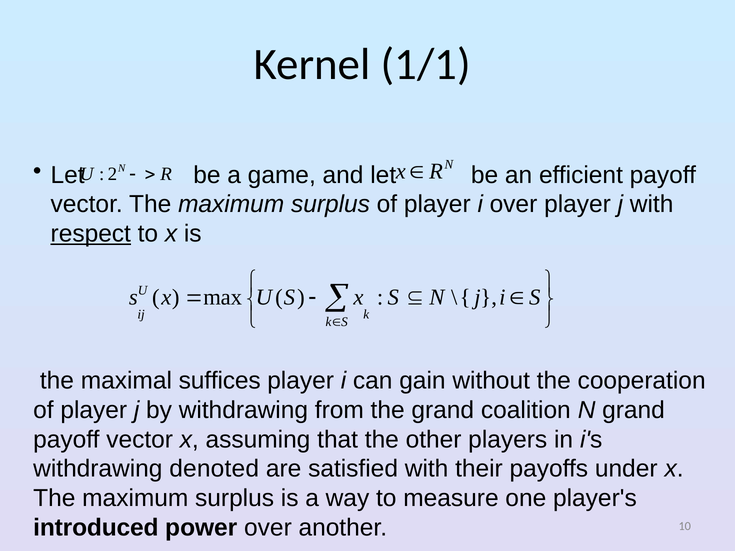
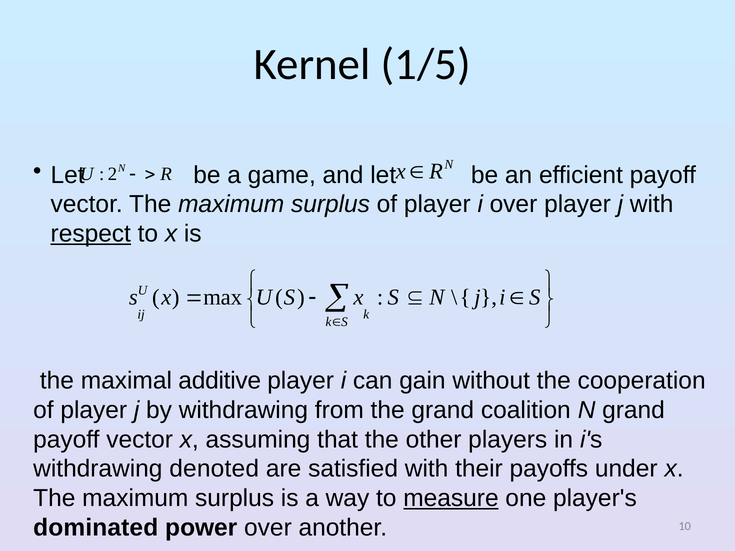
1/1: 1/1 -> 1/5
suffices: suffices -> additive
measure underline: none -> present
introduced: introduced -> dominated
